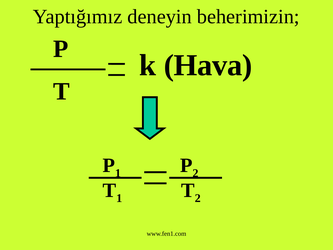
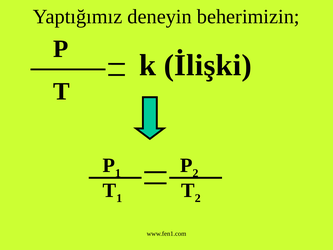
Hava: Hava -> İlişki
